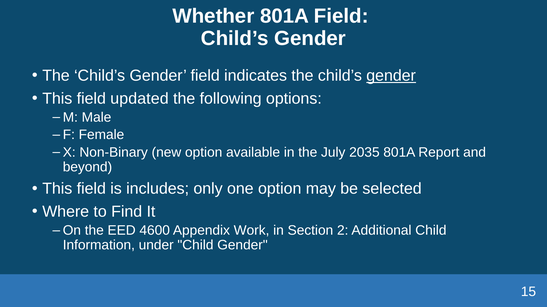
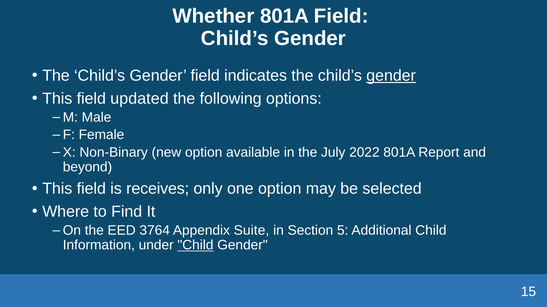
2035: 2035 -> 2022
includes: includes -> receives
4600: 4600 -> 3764
Work: Work -> Suite
2: 2 -> 5
Child at (195, 246) underline: none -> present
